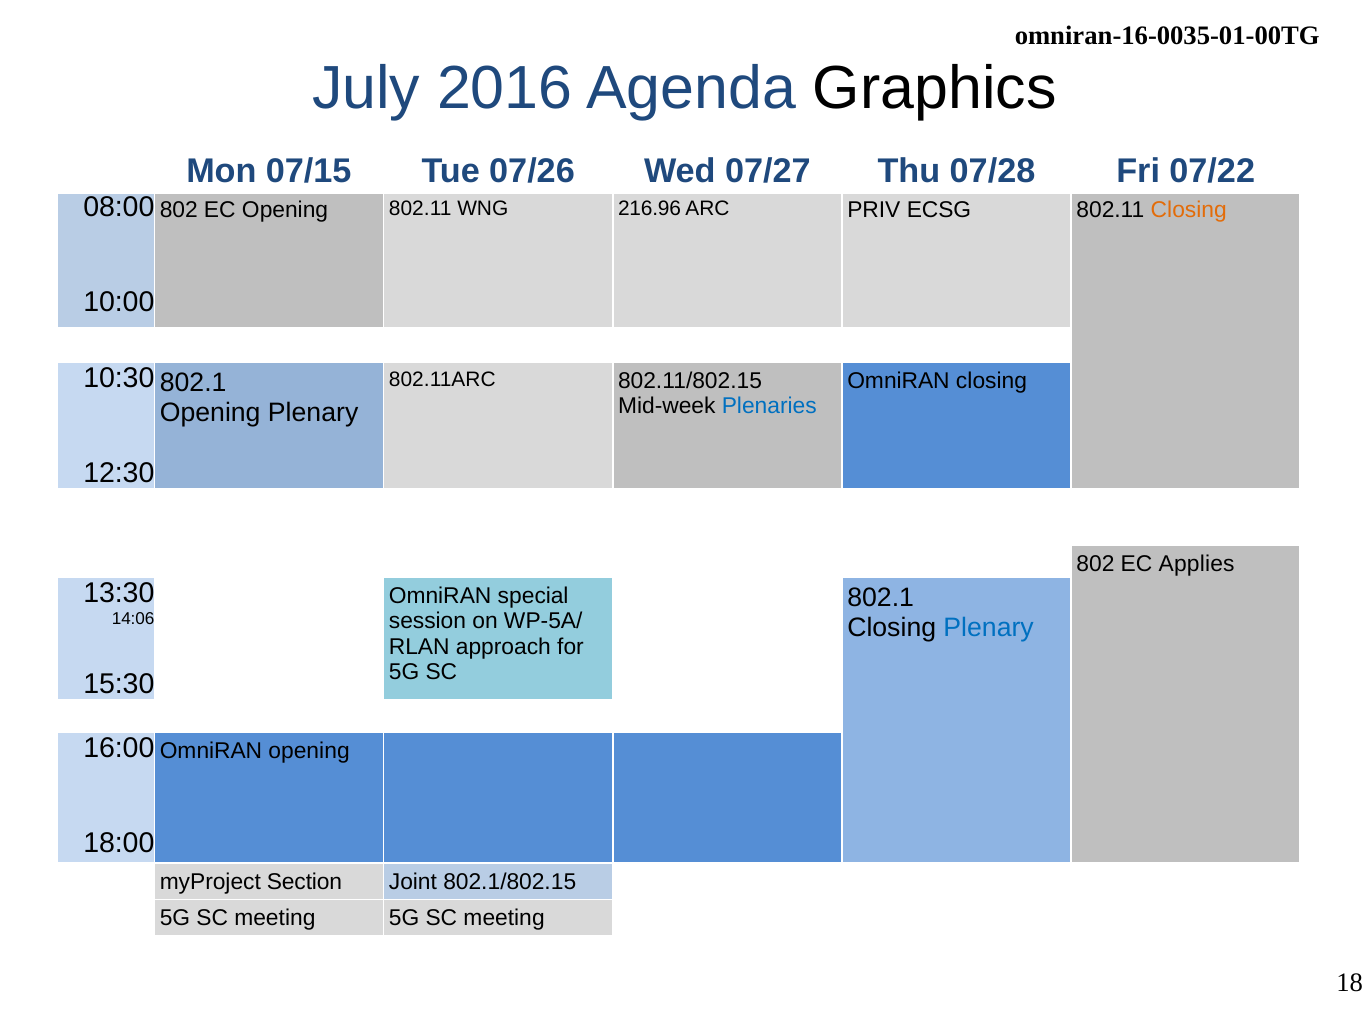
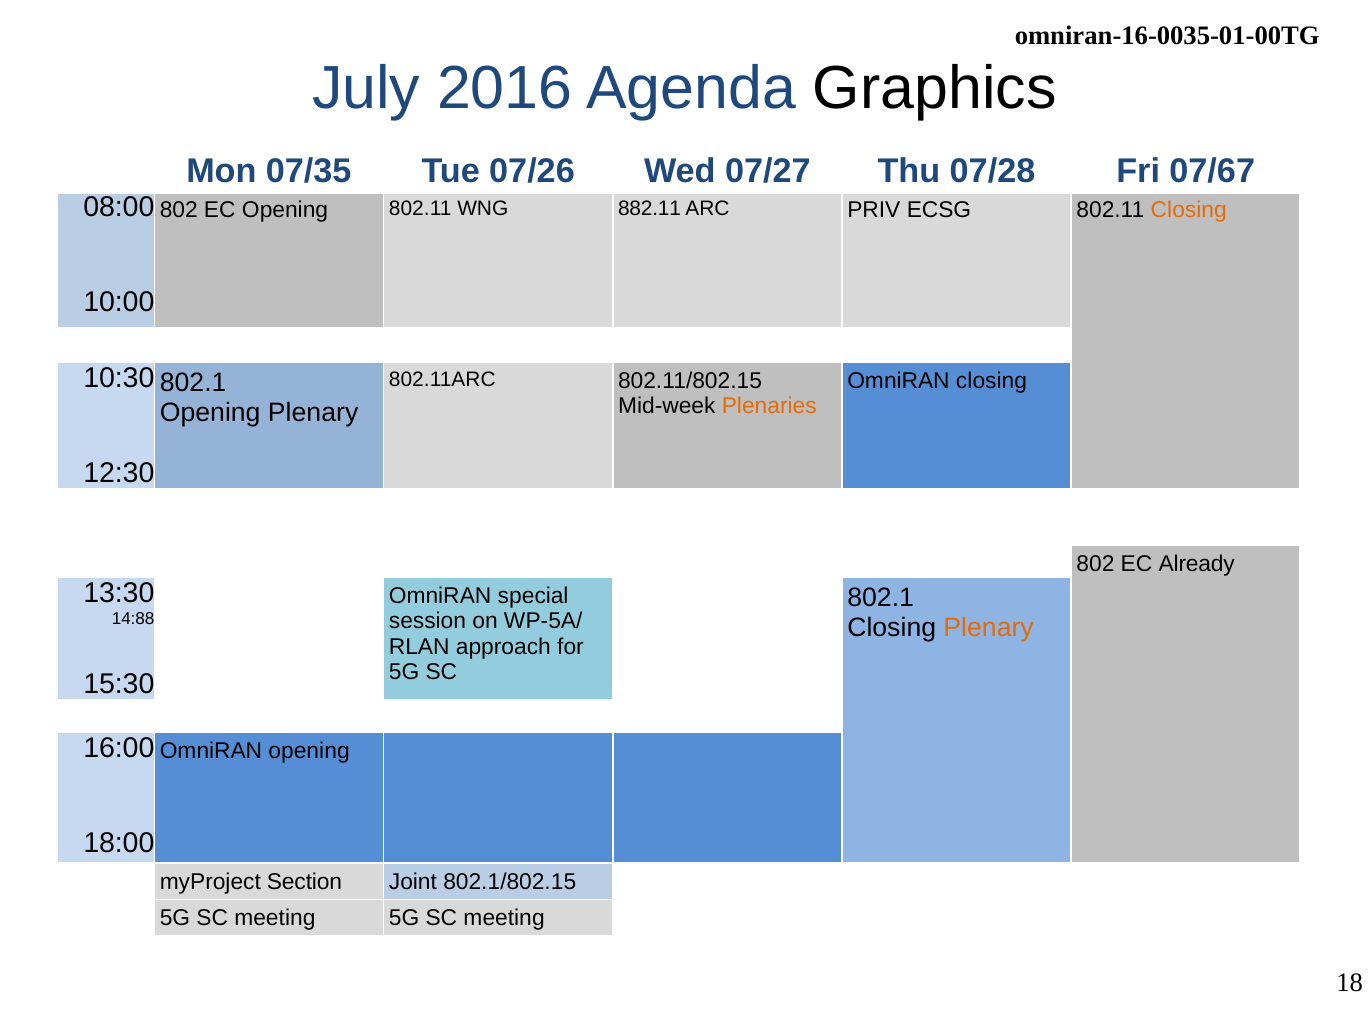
07/15: 07/15 -> 07/35
07/22: 07/22 -> 07/67
216.96: 216.96 -> 882.11
Plenaries colour: blue -> orange
Applies: Applies -> Already
14:06: 14:06 -> 14:88
Plenary at (989, 627) colour: blue -> orange
